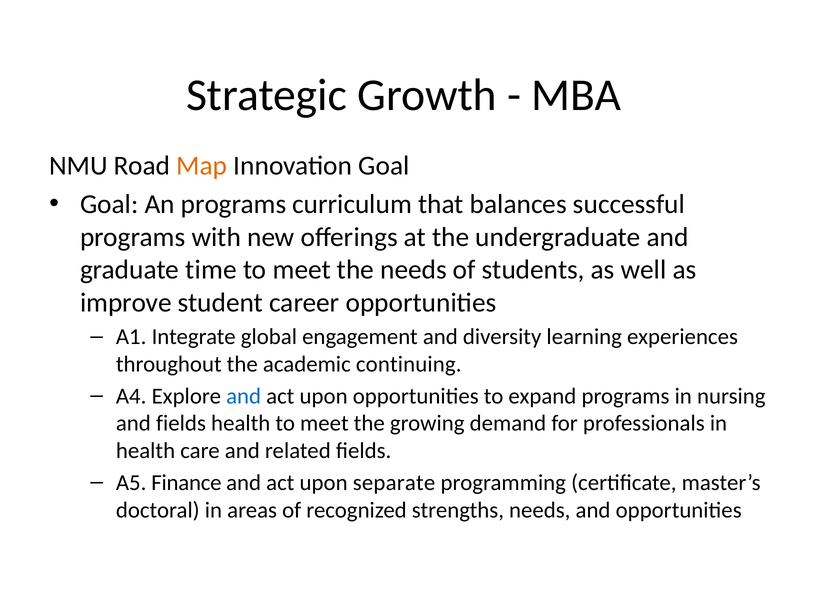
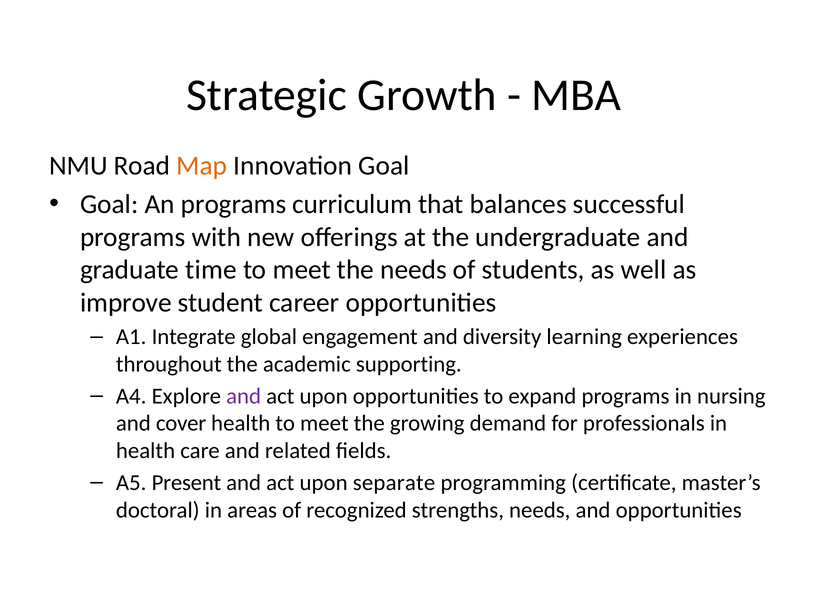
continuing: continuing -> supporting
and at (244, 397) colour: blue -> purple
and fields: fields -> cover
Finance: Finance -> Present
